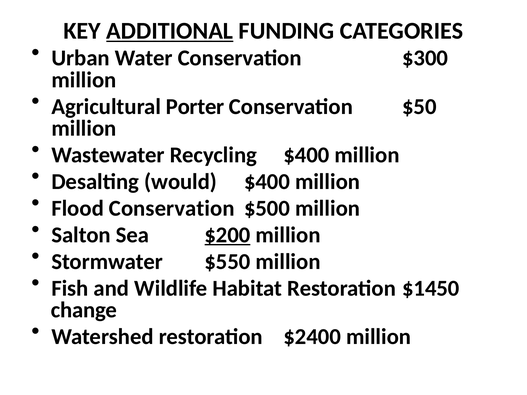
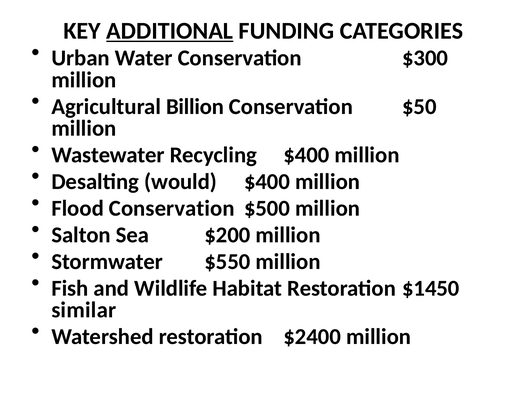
Porter: Porter -> Billion
$200 underline: present -> none
change: change -> similar
